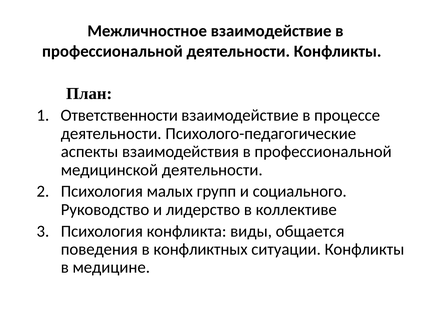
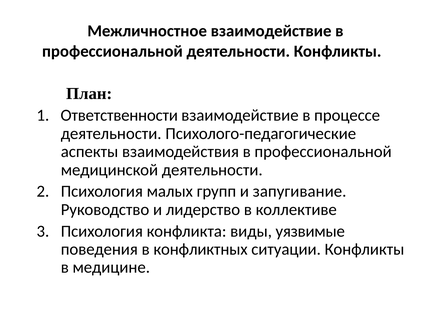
социального: социального -> запугивание
общается: общается -> уязвимые
